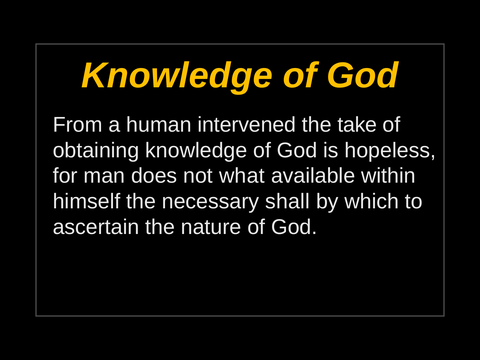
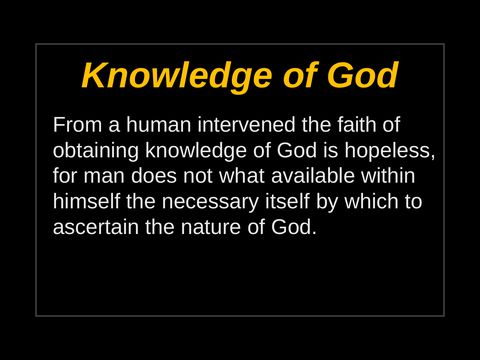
take: take -> faith
shall: shall -> itself
